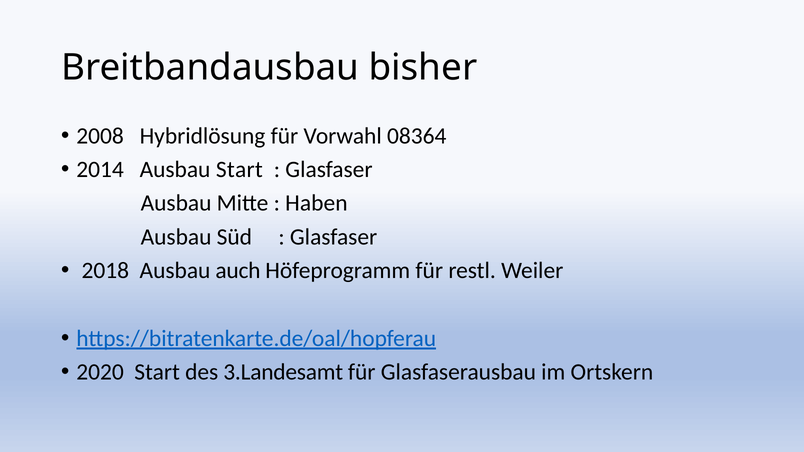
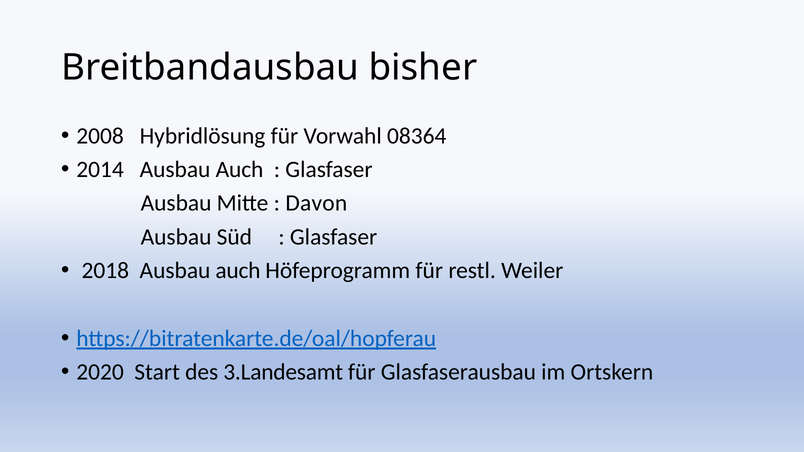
2014 Ausbau Start: Start -> Auch
Haben: Haben -> Davon
